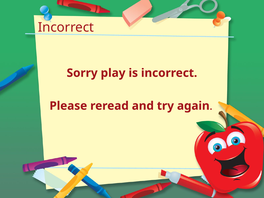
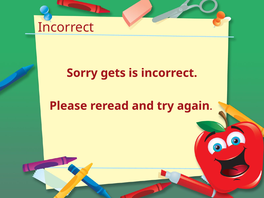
play: play -> gets
